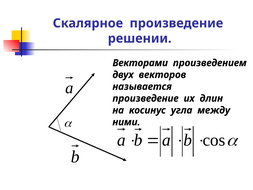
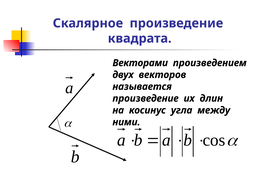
решении: решении -> квадрата
